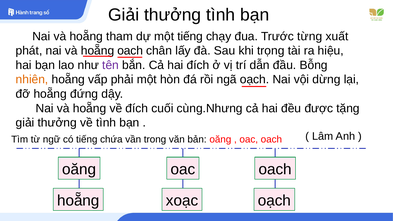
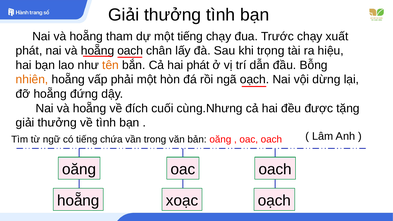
Trước từng: từng -> chạy
tên colour: purple -> orange
hai đích: đích -> phát
